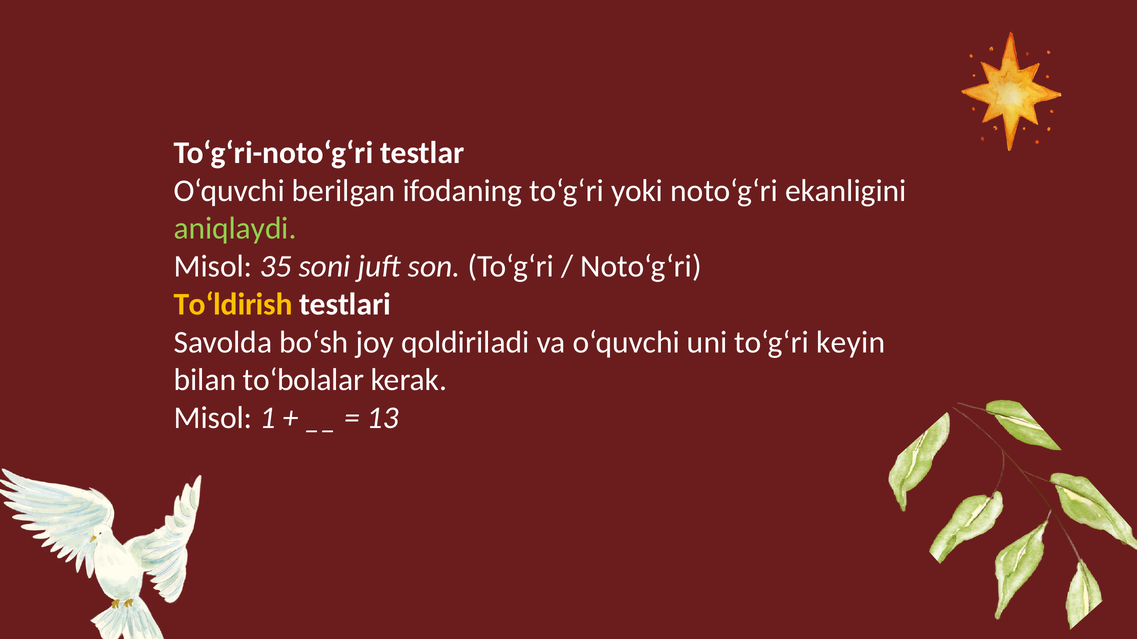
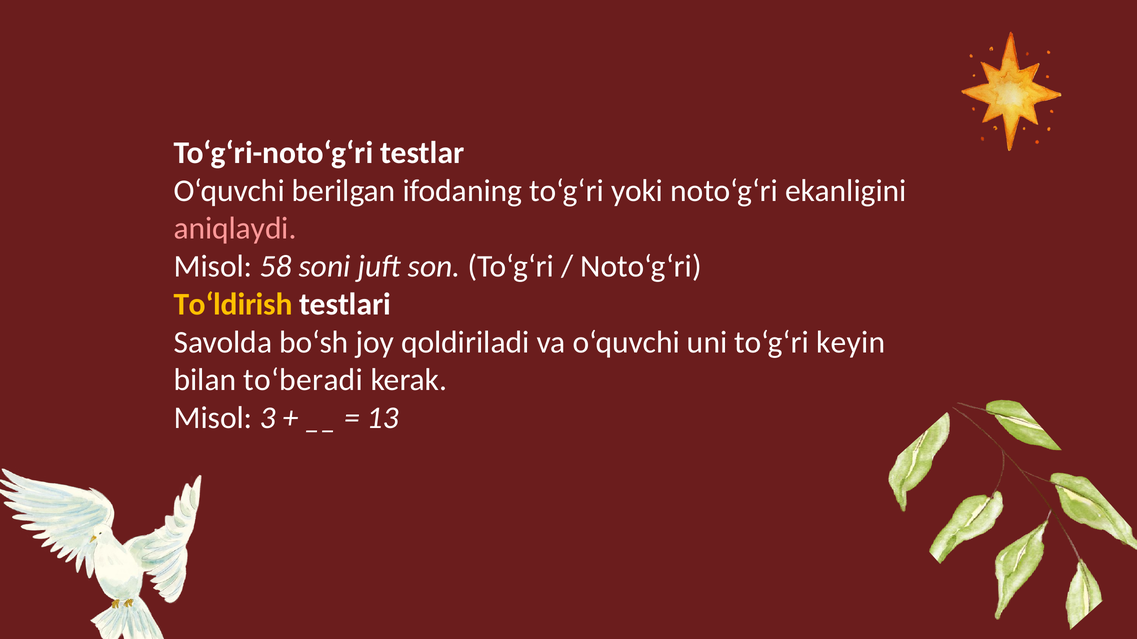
aniqlaydi colour: light green -> pink
35: 35 -> 58
to‘bolalar: to‘bolalar -> to‘beradi
1: 1 -> 3
